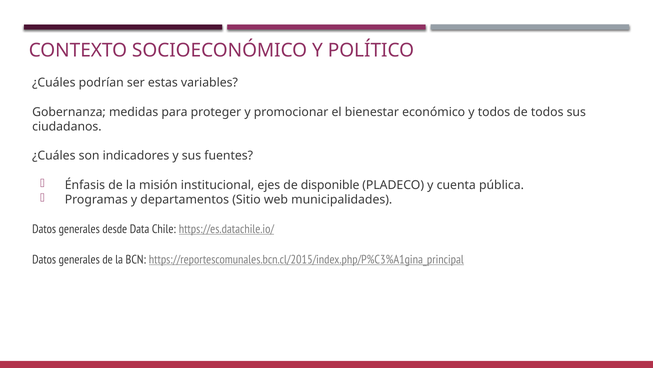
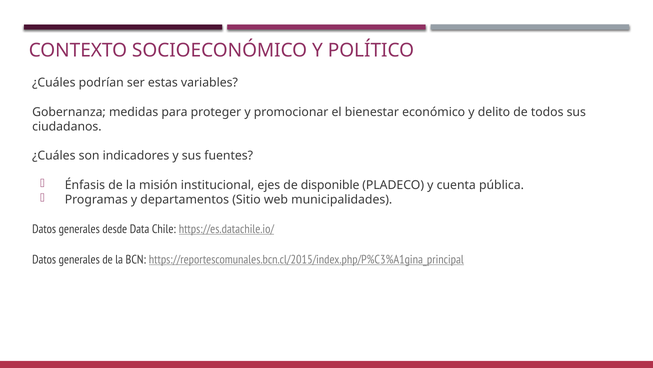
y todos: todos -> delito
